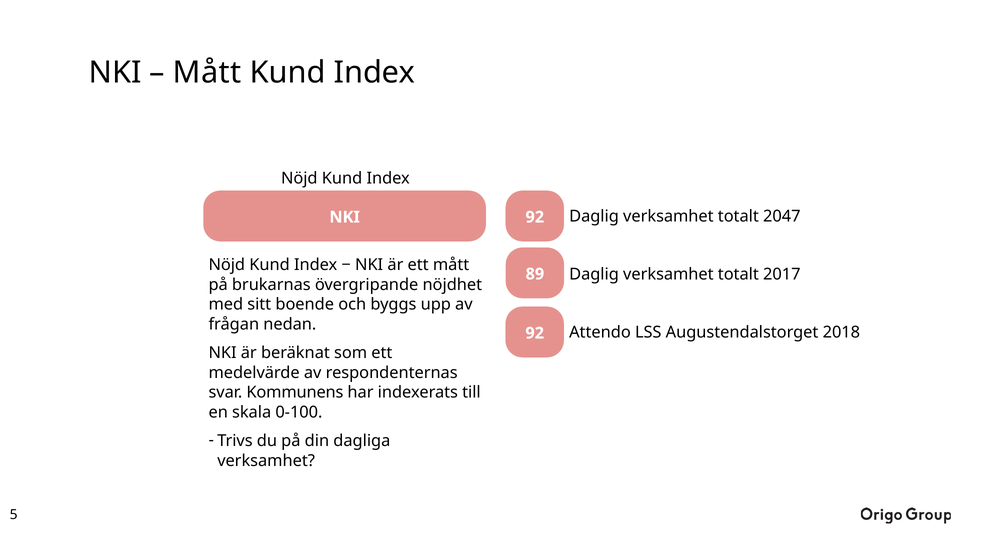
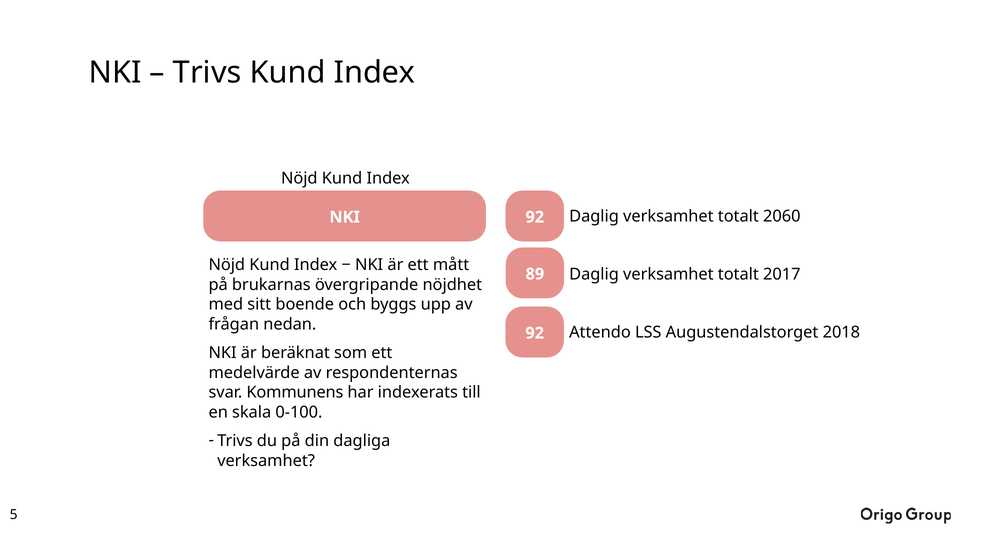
Mått at (207, 73): Mått -> Trivs
2047: 2047 -> 2060
